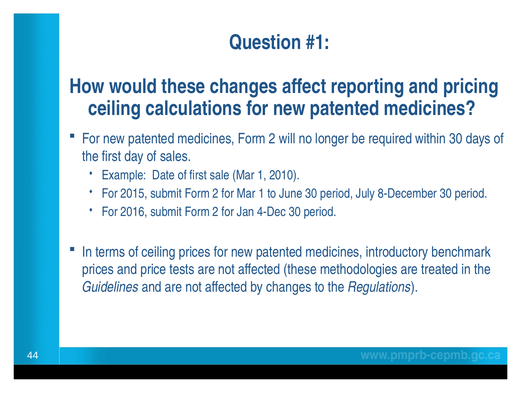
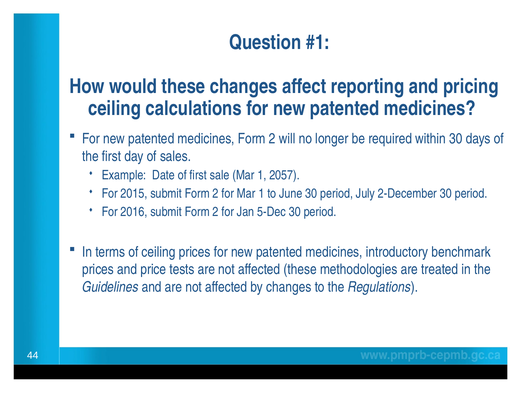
2010: 2010 -> 2057
8-December: 8-December -> 2-December
4-Dec: 4-Dec -> 5-Dec
